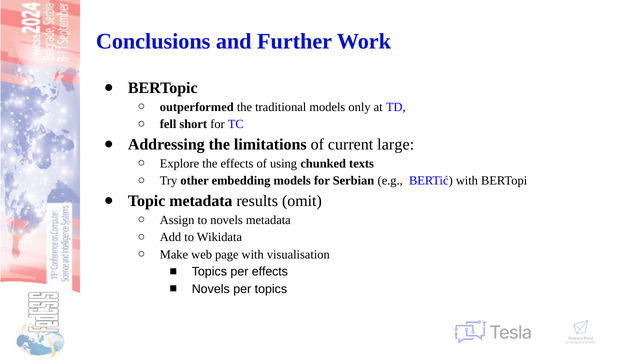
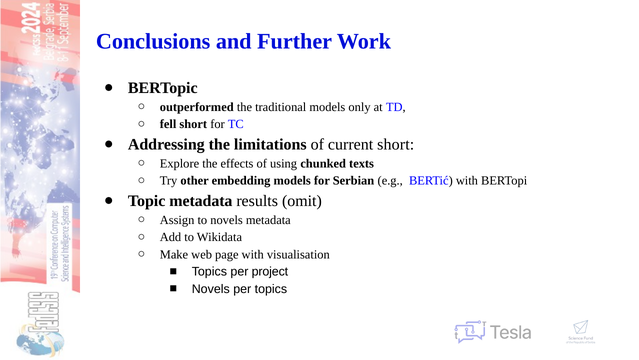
current large: large -> short
per effects: effects -> project
